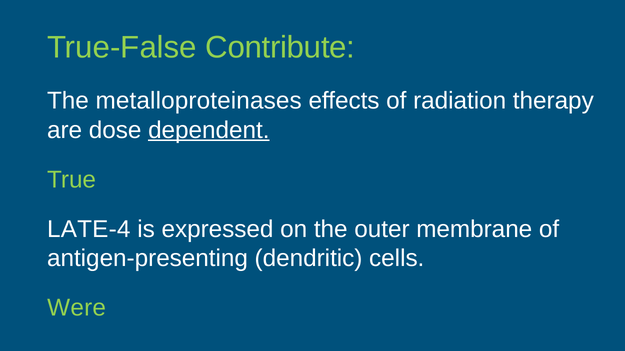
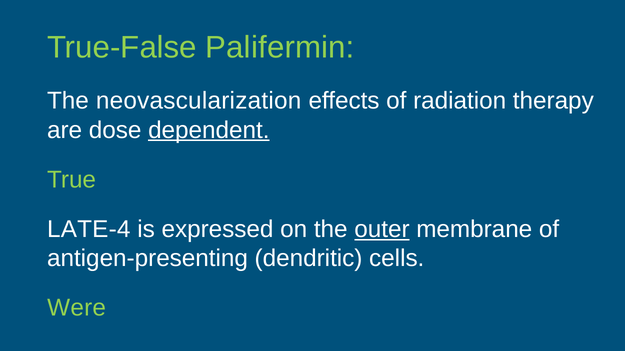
Contribute: Contribute -> Palifermin
metalloproteinases: metalloproteinases -> neovascularization
outer underline: none -> present
